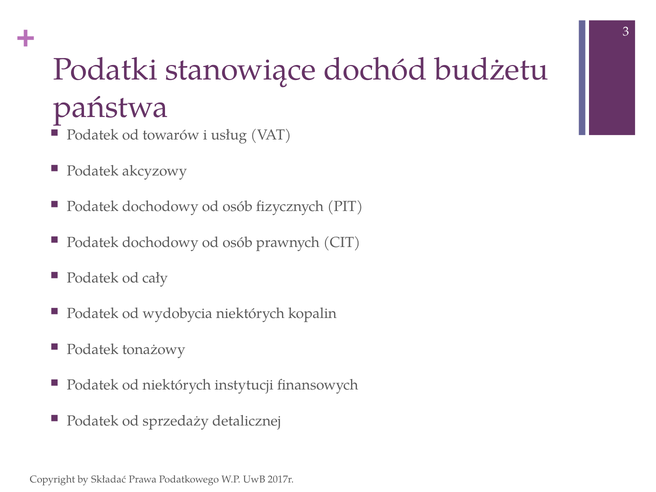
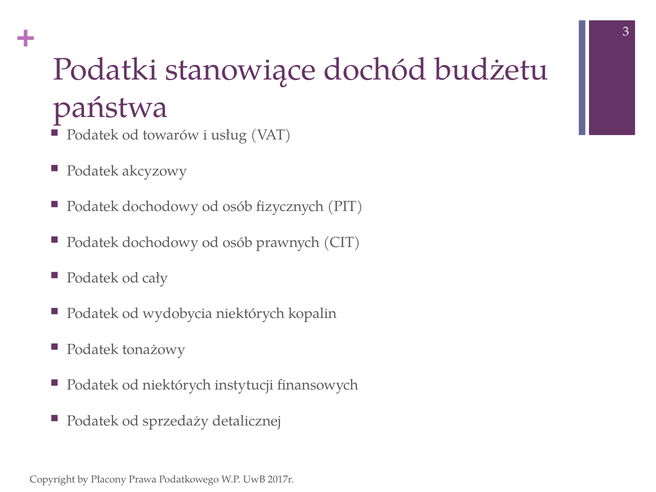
Składać: Składać -> Płacony
